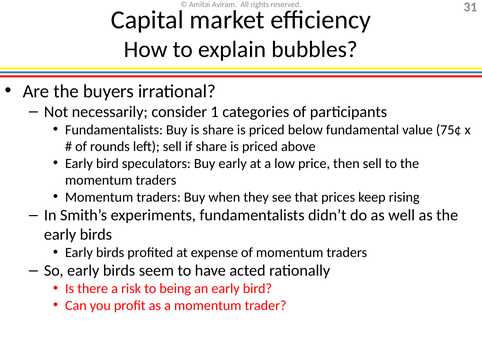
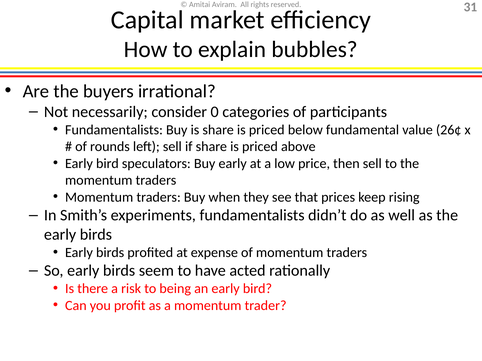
1: 1 -> 0
75¢: 75¢ -> 26¢
